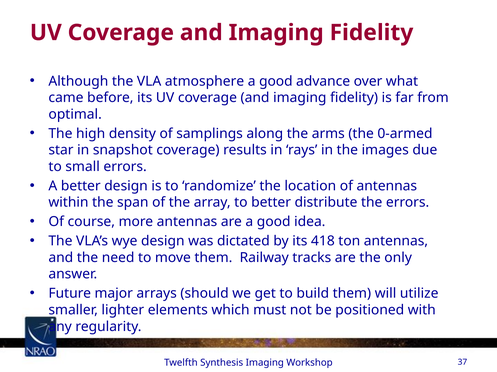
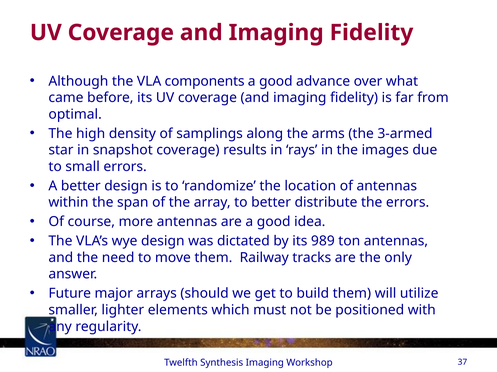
atmosphere: atmosphere -> components
0-armed: 0-armed -> 3-armed
418: 418 -> 989
